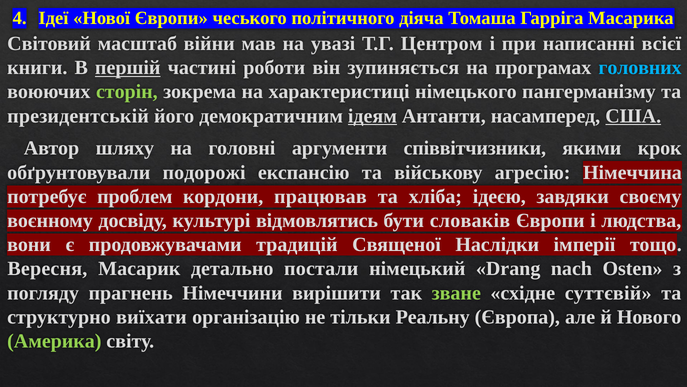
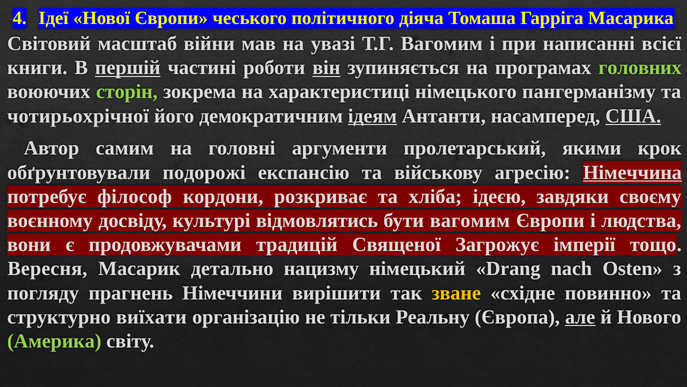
Т.Г Центром: Центром -> Вагомим
він underline: none -> present
головних colour: light blue -> light green
президентській: президентській -> чотирьохрічної
шляху: шляху -> самим
співвітчизники: співвітчизники -> пролетарський
Німеччина underline: none -> present
проблем: проблем -> філософ
працював: працював -> розкриває
бути словаків: словаків -> вагомим
Наслідки: Наслідки -> Загрожує
постали: постали -> нацизму
зване colour: light green -> yellow
суттєвій: суттєвій -> повинно
але underline: none -> present
